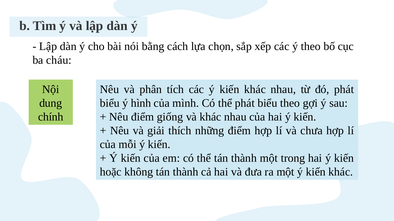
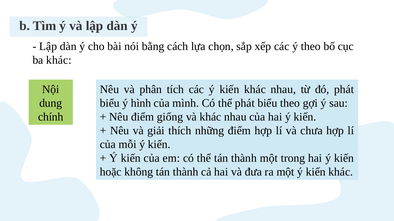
ba cháu: cháu -> khác
